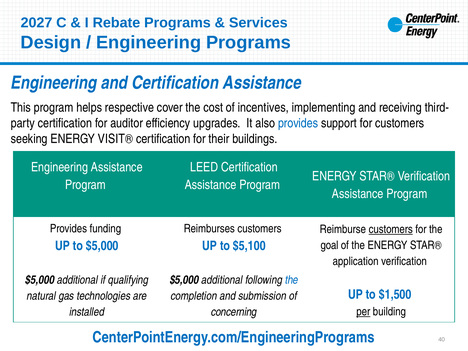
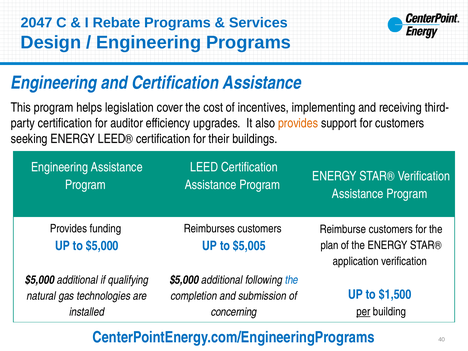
2027: 2027 -> 2047
respective: respective -> legislation
provides at (298, 123) colour: blue -> orange
VISIT®: VISIT® -> LEED®
customers at (391, 229) underline: present -> none
goal: goal -> plan
$5,100: $5,100 -> $5,005
